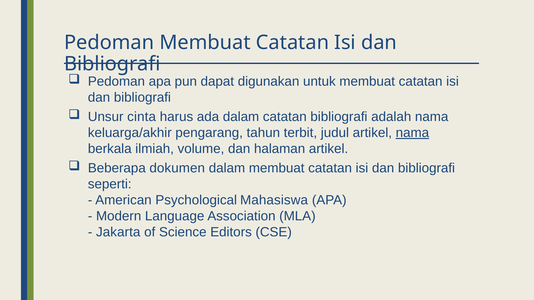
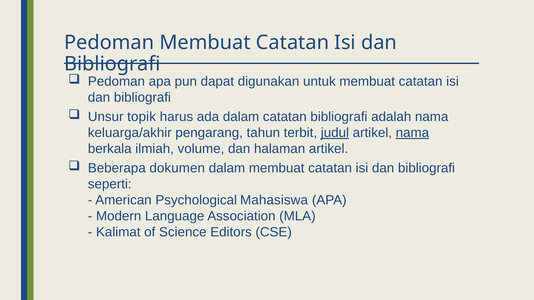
cinta: cinta -> topik
judul underline: none -> present
Jakarta: Jakarta -> Kalimat
